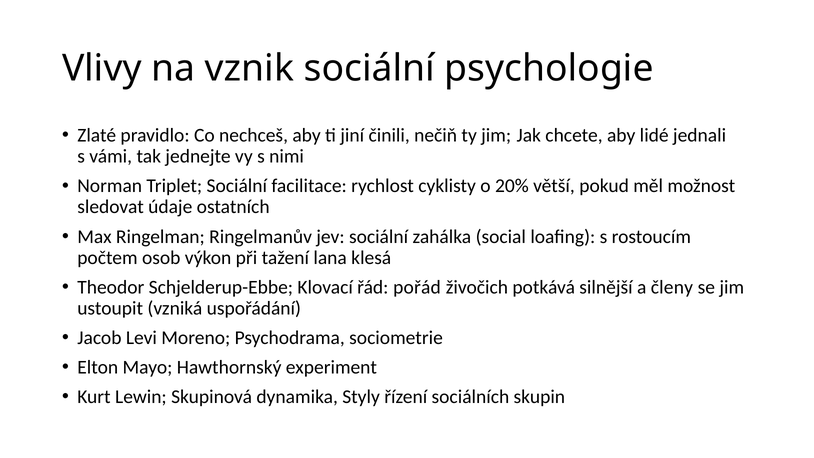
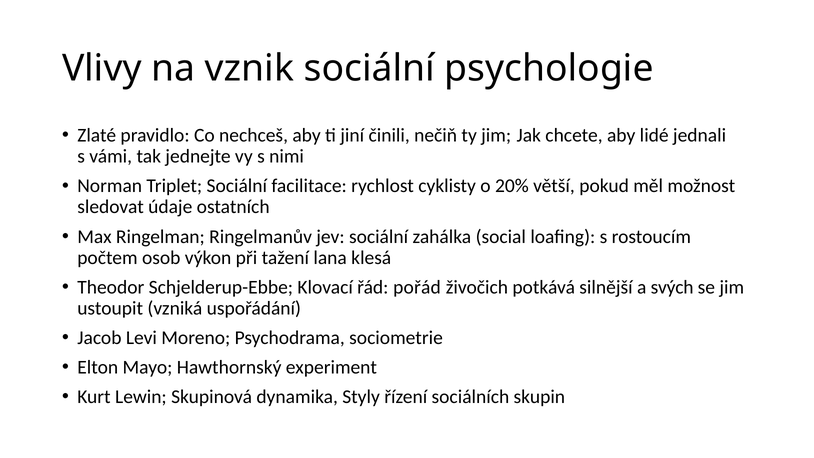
členy: členy -> svých
